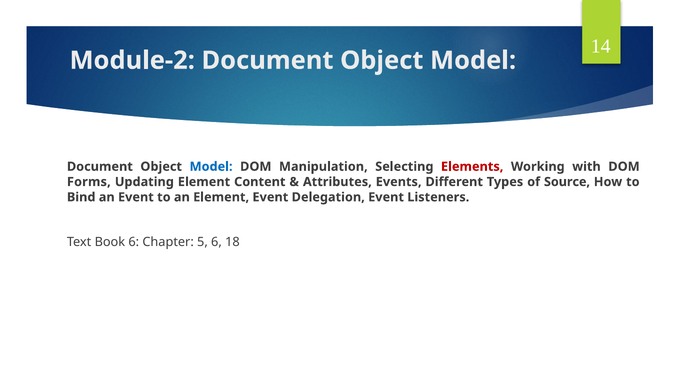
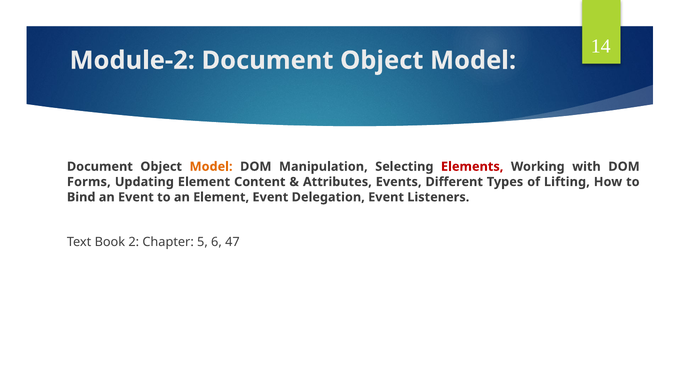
Model at (211, 167) colour: blue -> orange
Source: Source -> Lifting
Book 6: 6 -> 2
18: 18 -> 47
